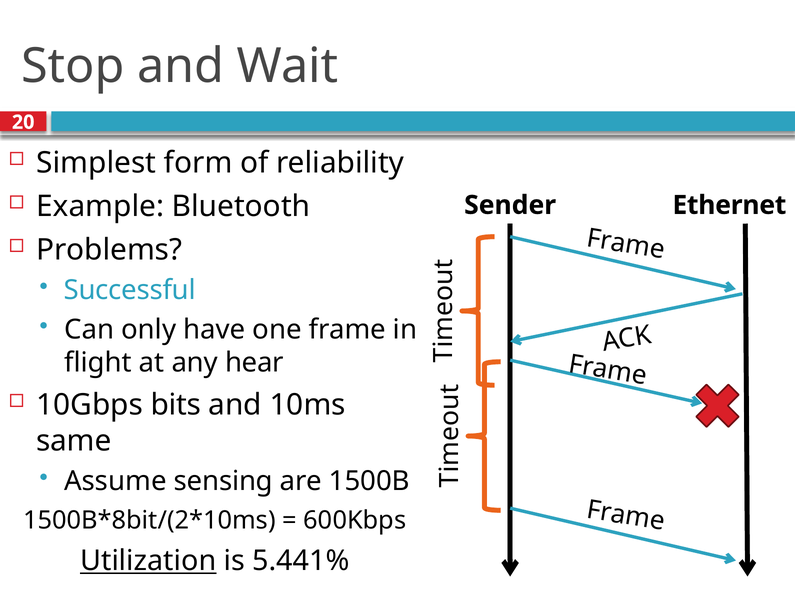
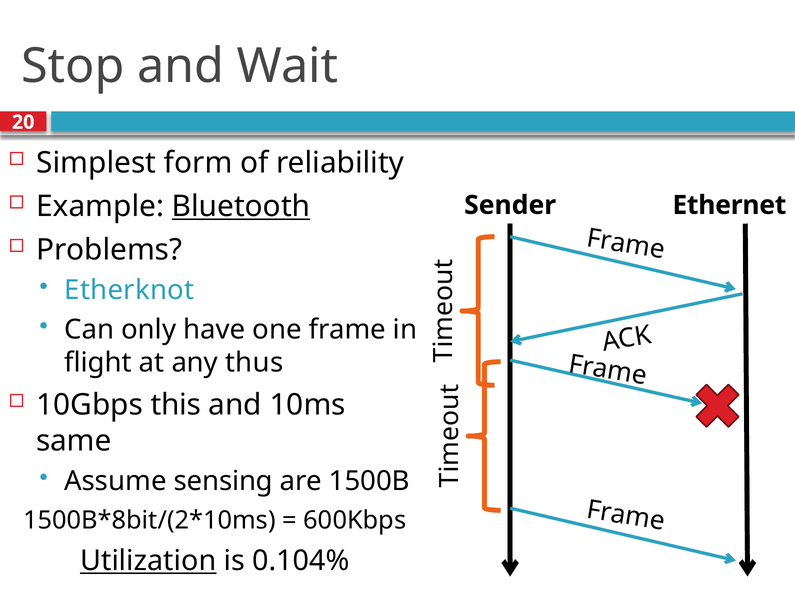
Bluetooth underline: none -> present
Successful: Successful -> Etherknot
hear: hear -> thus
bits: bits -> this
5.441%: 5.441% -> 0.104%
